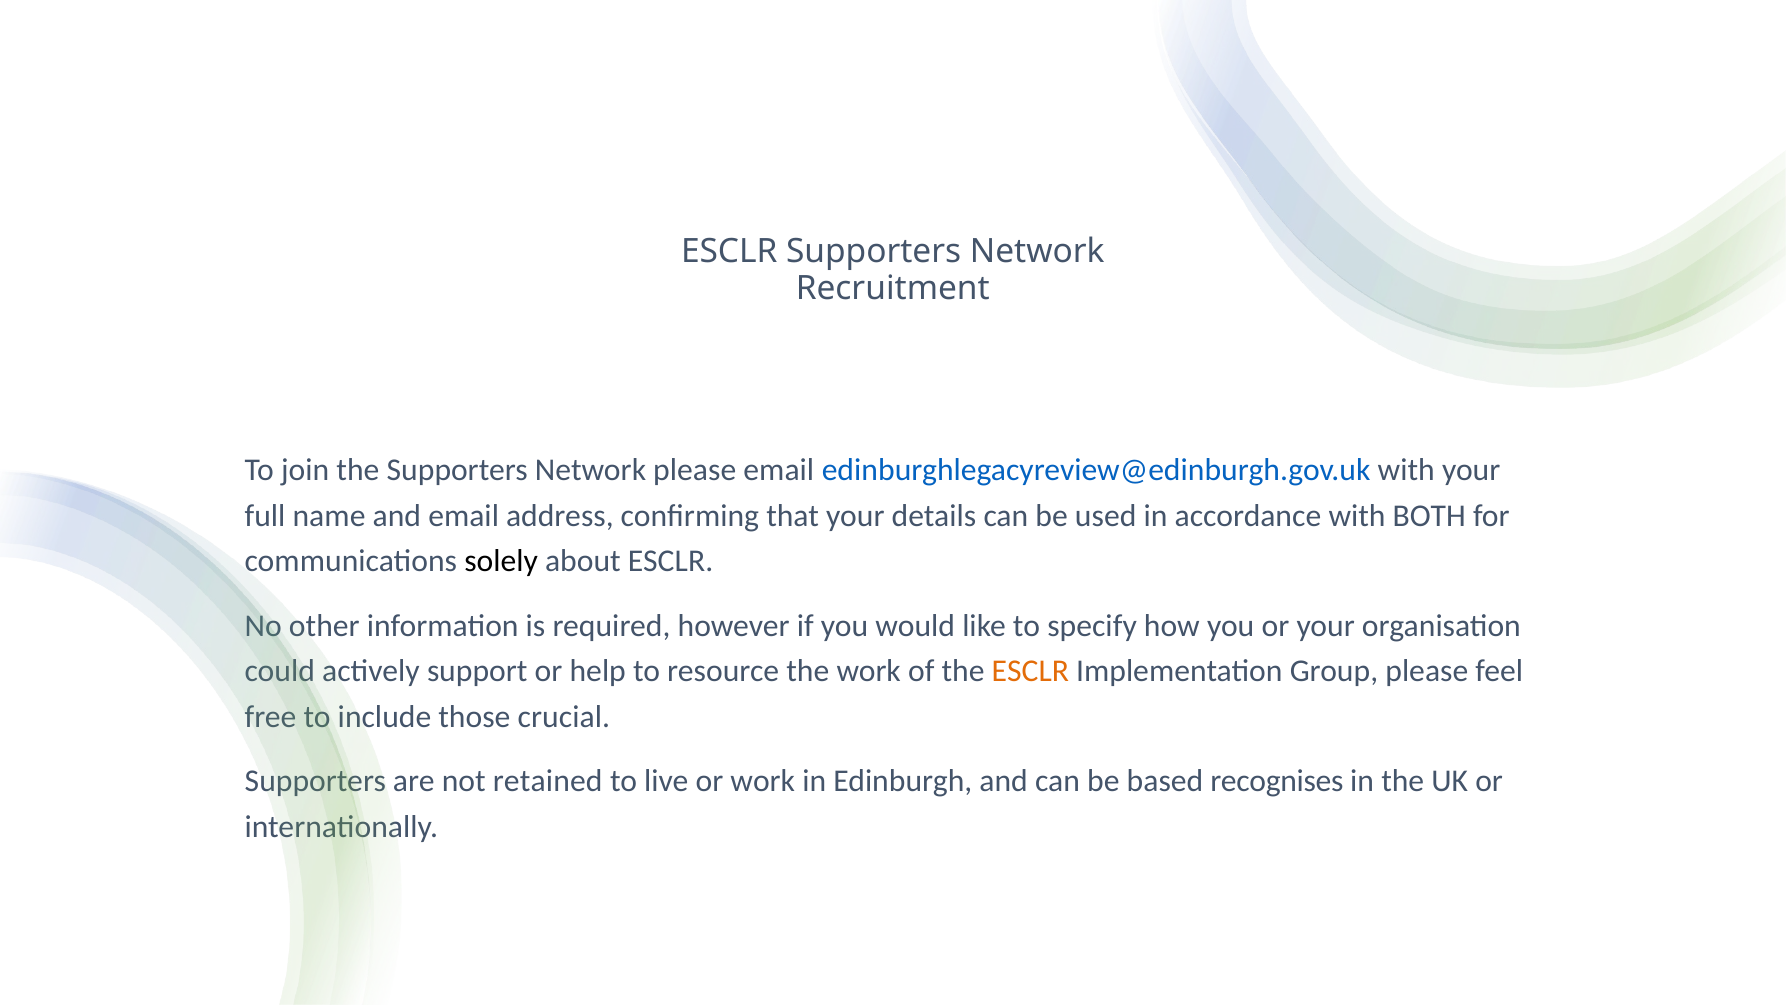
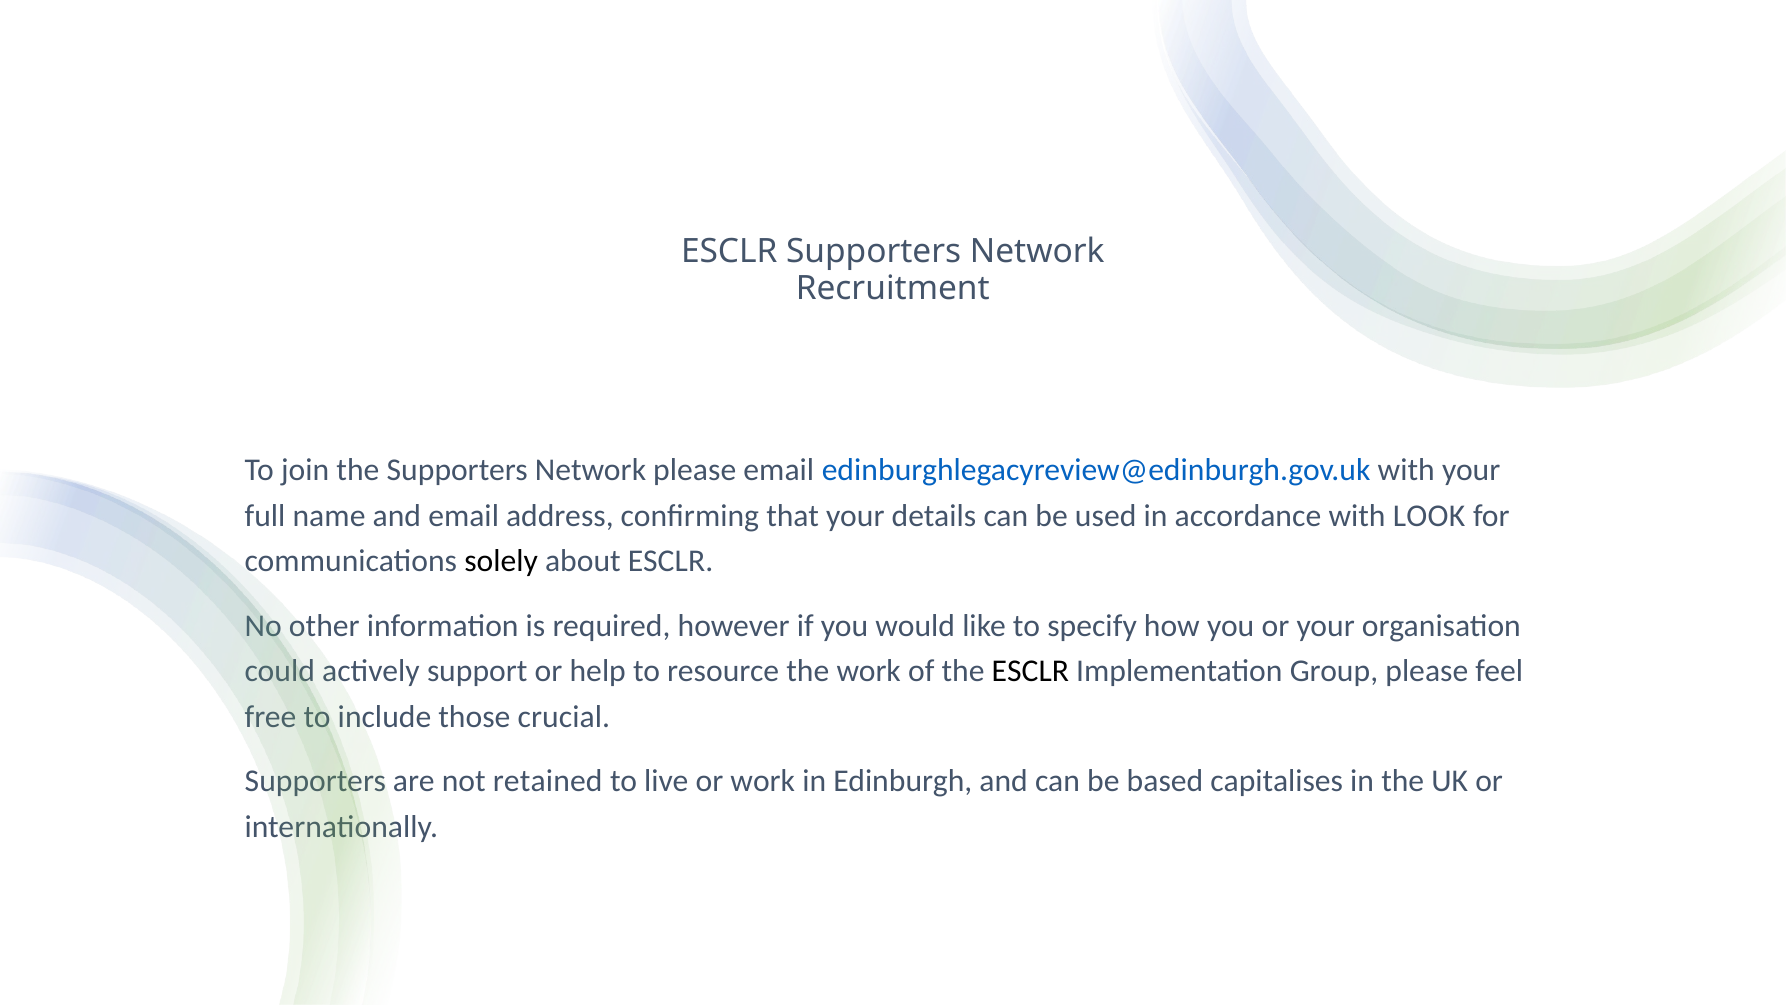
BOTH: BOTH -> LOOK
ESCLR at (1030, 671) colour: orange -> black
recognises: recognises -> capitalises
